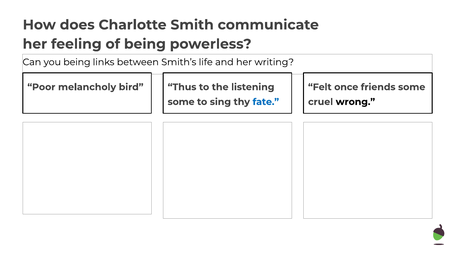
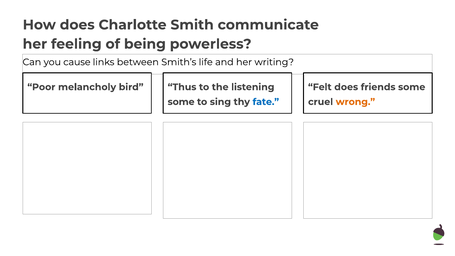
you being: being -> cause
Felt once: once -> does
wrong colour: black -> orange
